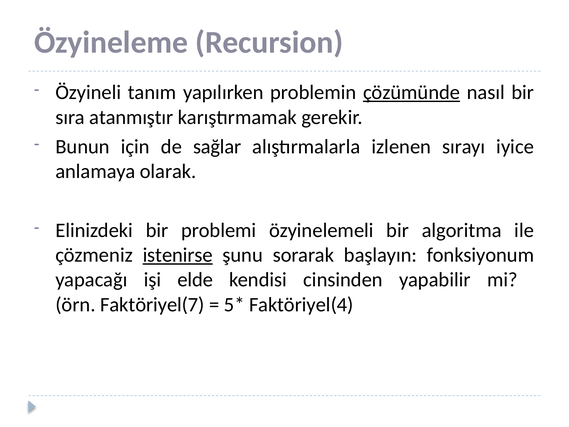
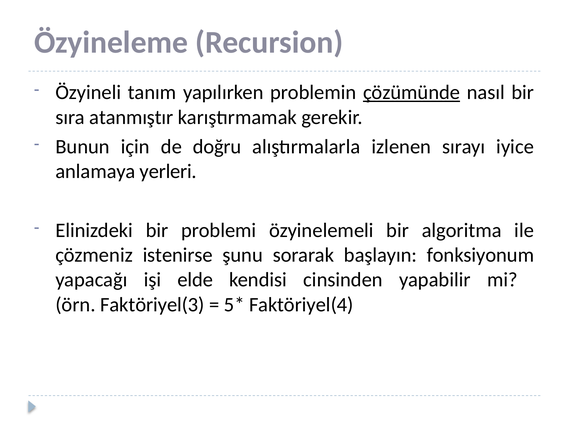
sağlar: sağlar -> doğru
olarak: olarak -> yerleri
istenirse underline: present -> none
Faktöriyel(7: Faktöriyel(7 -> Faktöriyel(3
